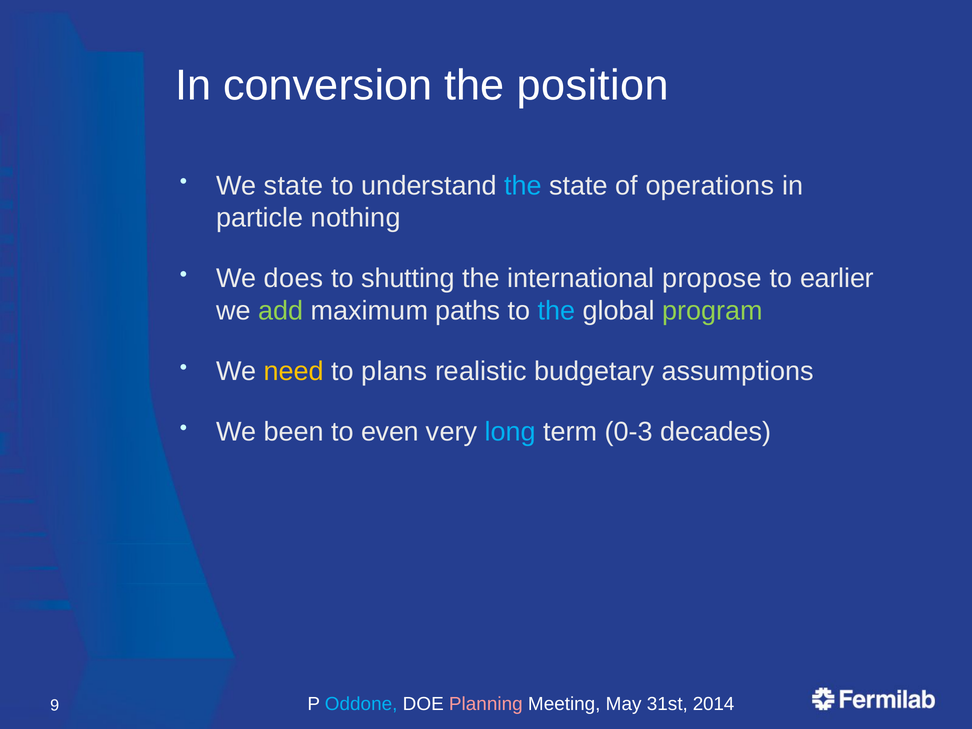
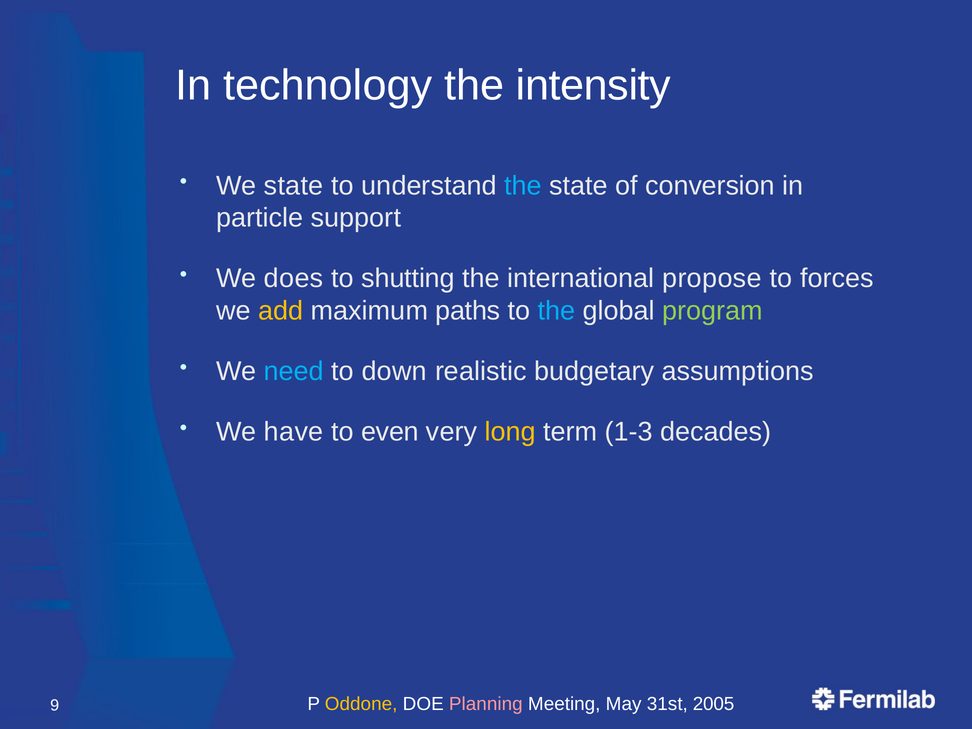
conversion: conversion -> technology
position: position -> intensity
operations: operations -> conversion
nothing: nothing -> support
earlier: earlier -> forces
add colour: light green -> yellow
need colour: yellow -> light blue
plans: plans -> down
been: been -> have
long colour: light blue -> yellow
0-3: 0-3 -> 1-3
Oddone colour: light blue -> yellow
2014: 2014 -> 2005
